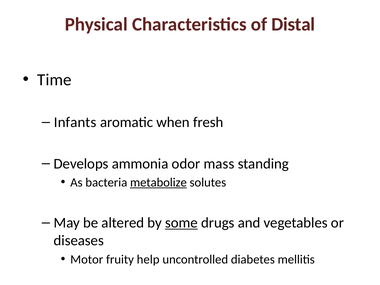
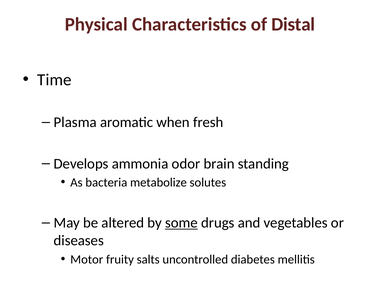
Infants: Infants -> Plasma
mass: mass -> brain
metabolize underline: present -> none
help: help -> salts
